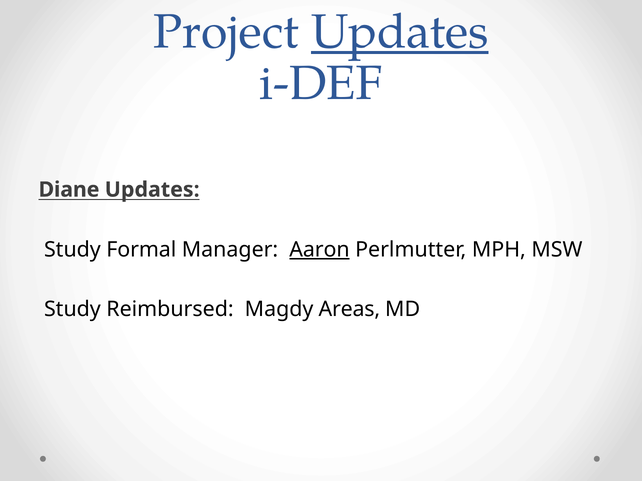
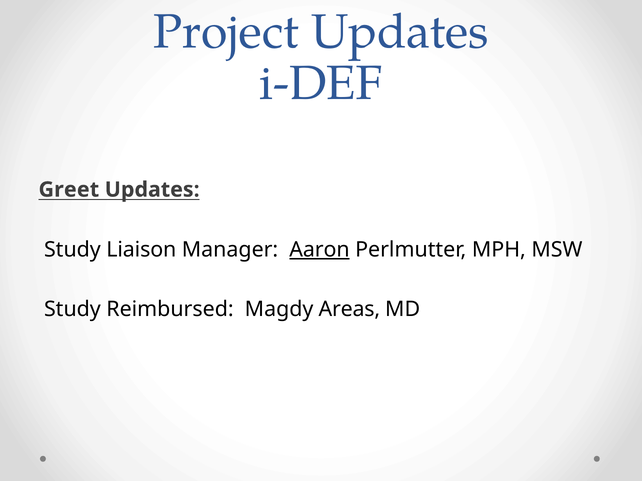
Updates at (400, 32) underline: present -> none
Diane: Diane -> Greet
Formal: Formal -> Liaison
